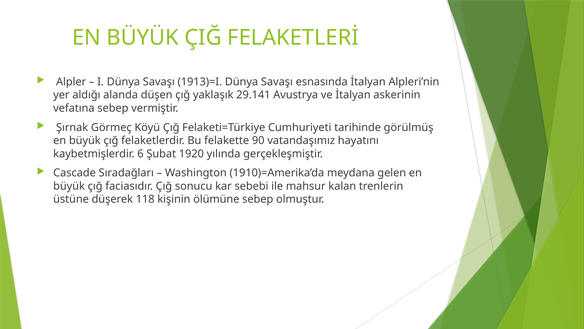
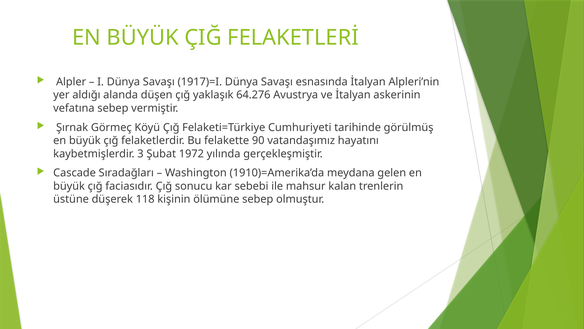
1913)=I: 1913)=I -> 1917)=I
29.141: 29.141 -> 64.276
6: 6 -> 3
1920: 1920 -> 1972
